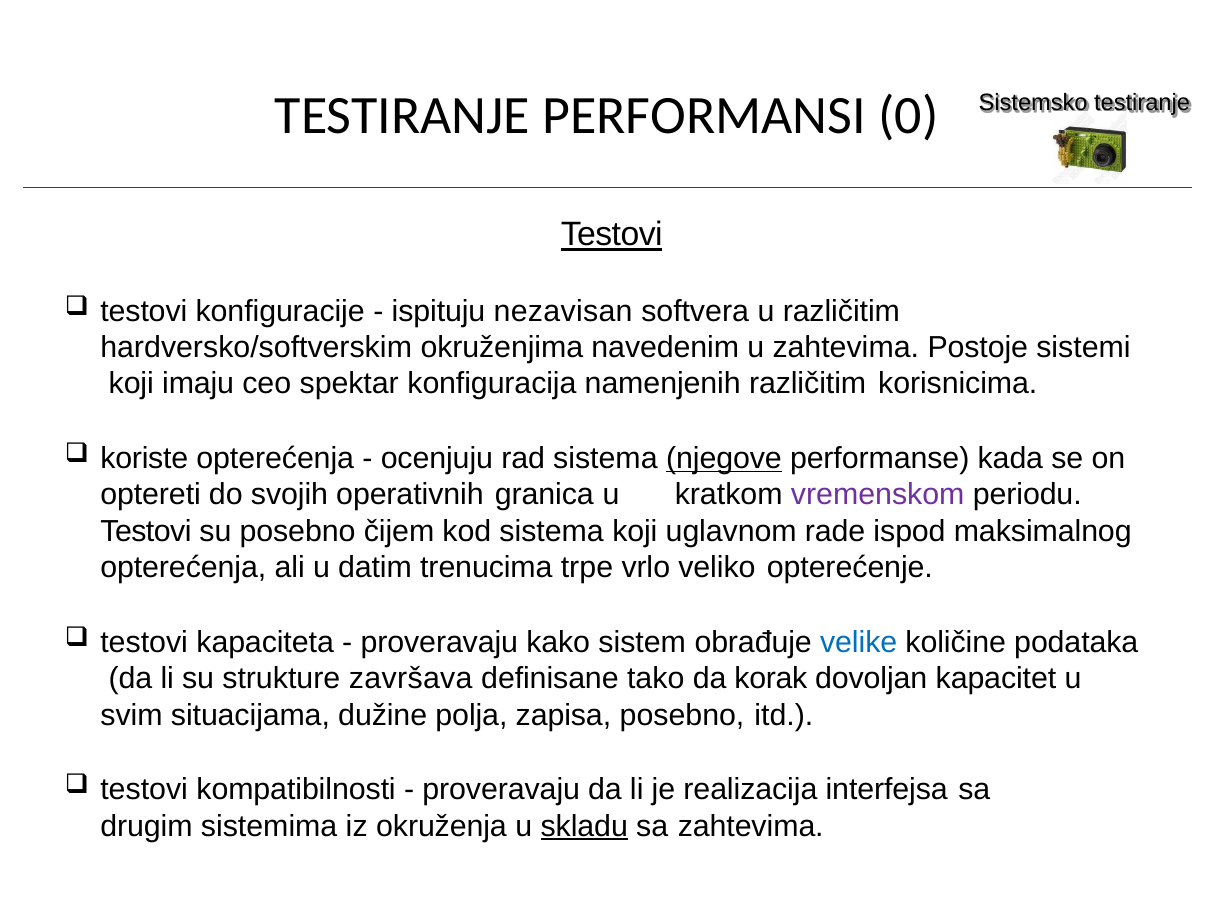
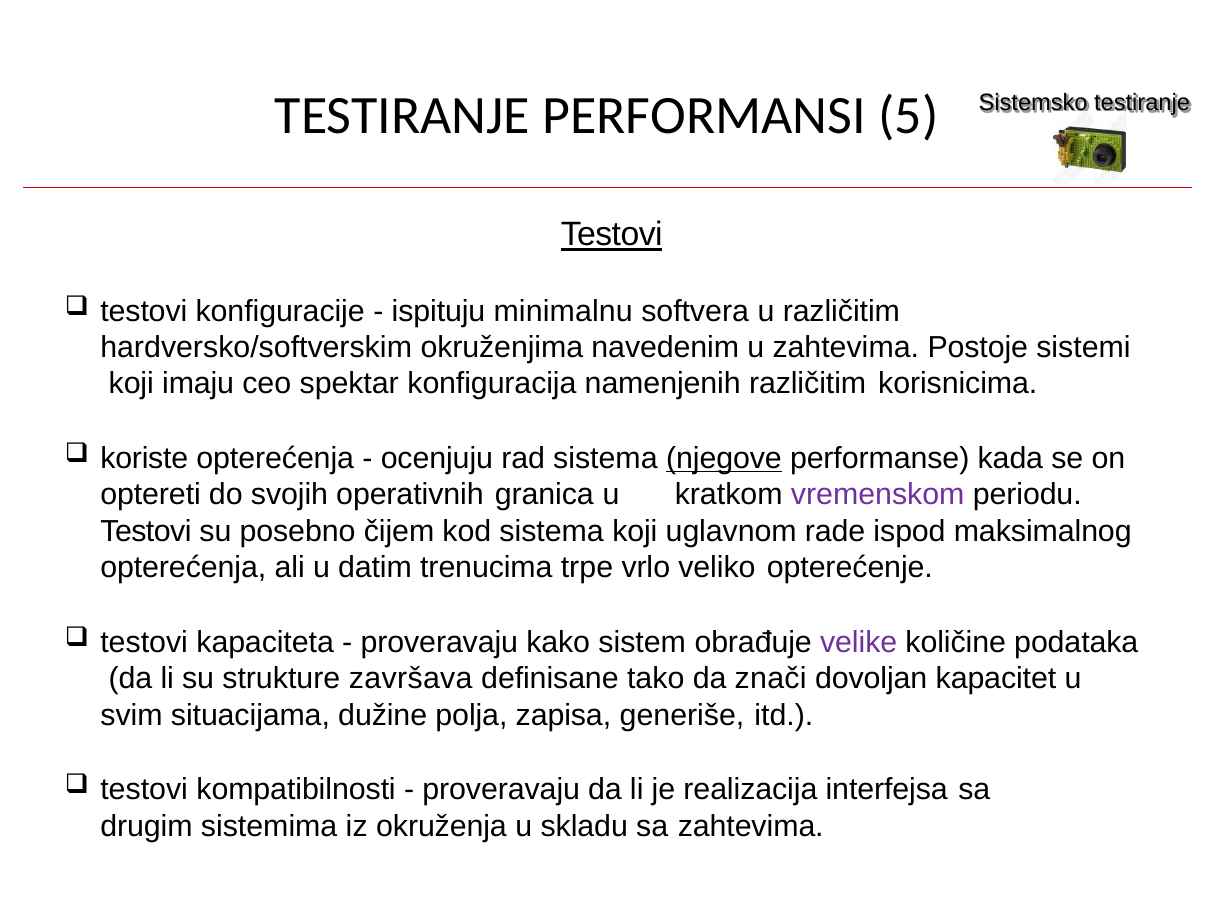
0: 0 -> 5
nezavisan: nezavisan -> minimalnu
velike colour: blue -> purple
korak: korak -> znači
zapisa posebno: posebno -> generiše
skladu underline: present -> none
